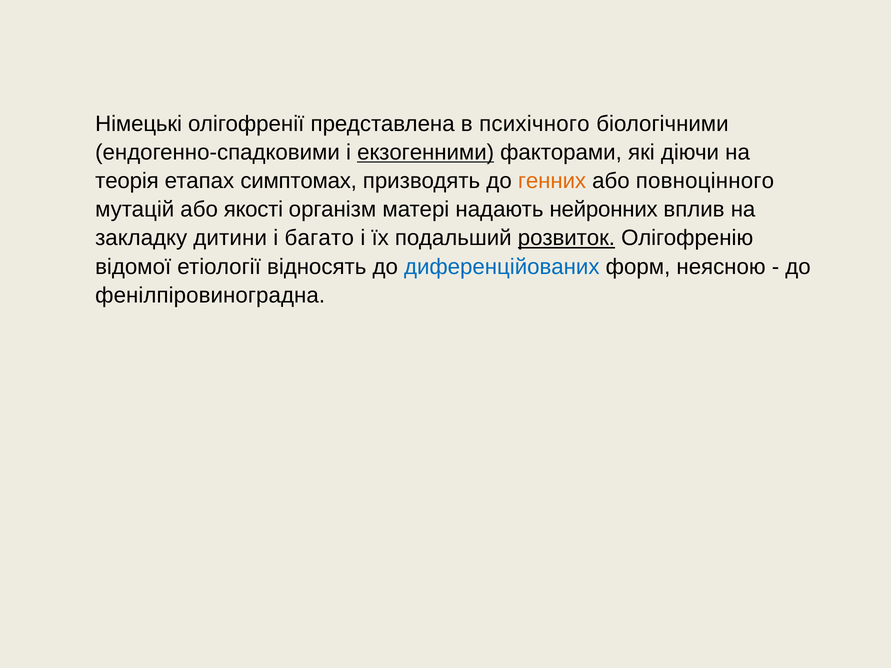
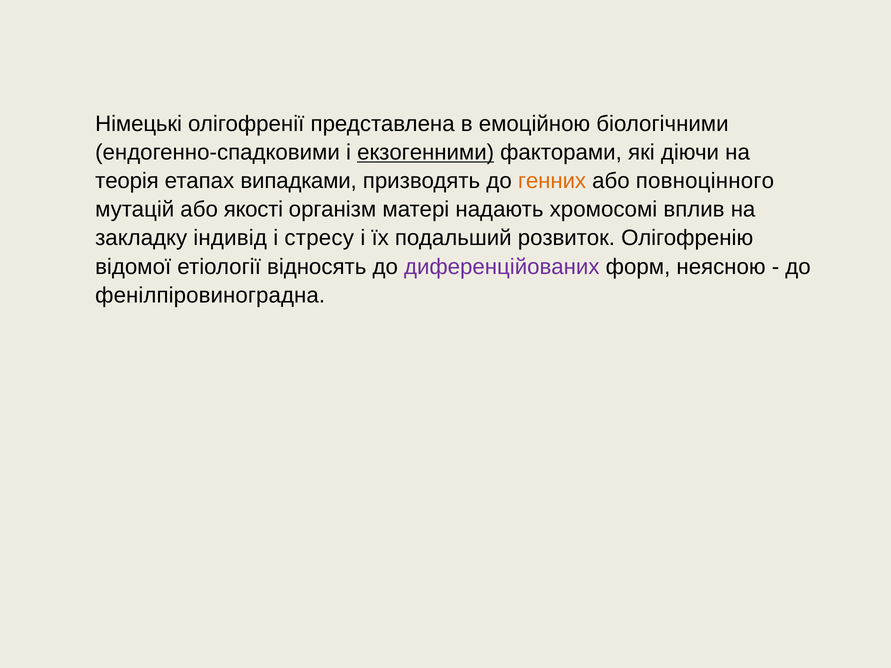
психічного: психічного -> емоційною
симптомах: симптомах -> випадками
нейронних: нейронних -> хромосомі
дитини: дитини -> індивід
багато: багато -> стресу
розвиток underline: present -> none
диференційованих colour: blue -> purple
